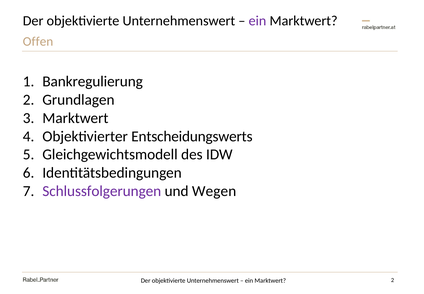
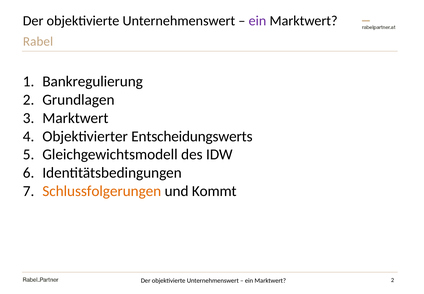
Offen: Offen -> Rabel
Schlussfolgerungen colour: purple -> orange
Wegen: Wegen -> Kommt
